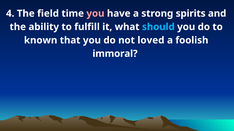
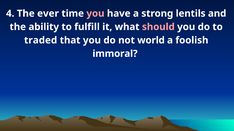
field: field -> ever
spirits: spirits -> lentils
should colour: light blue -> pink
known: known -> traded
loved: loved -> world
